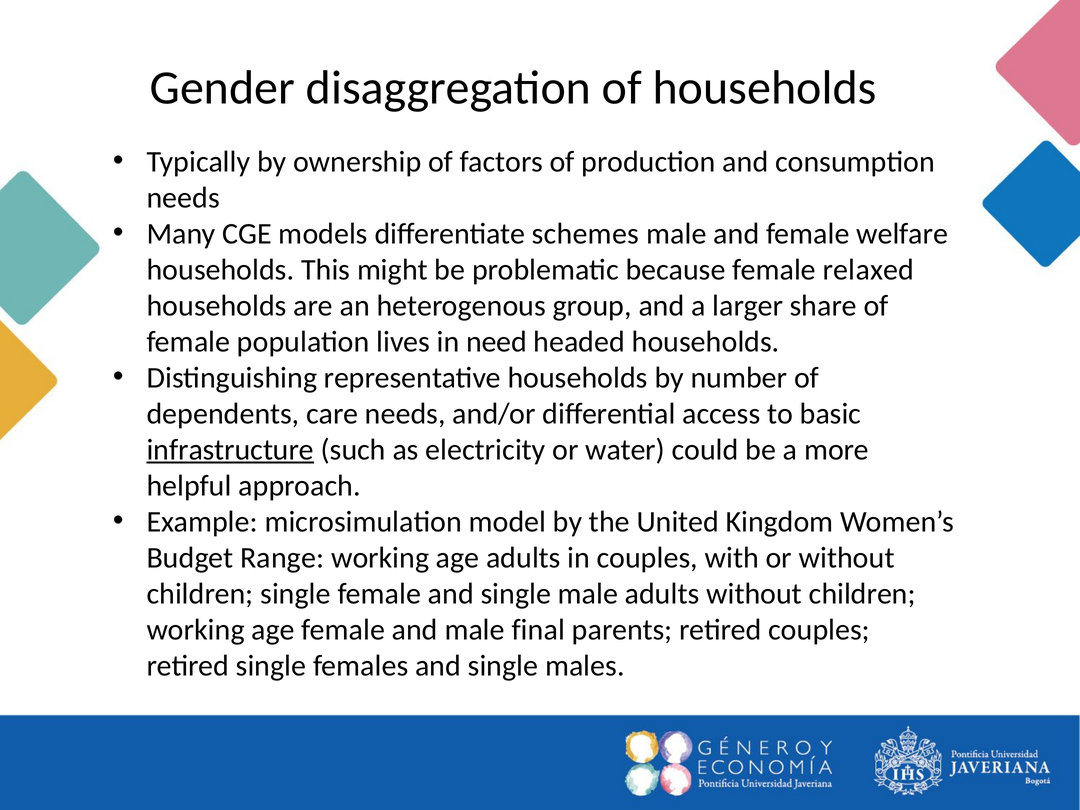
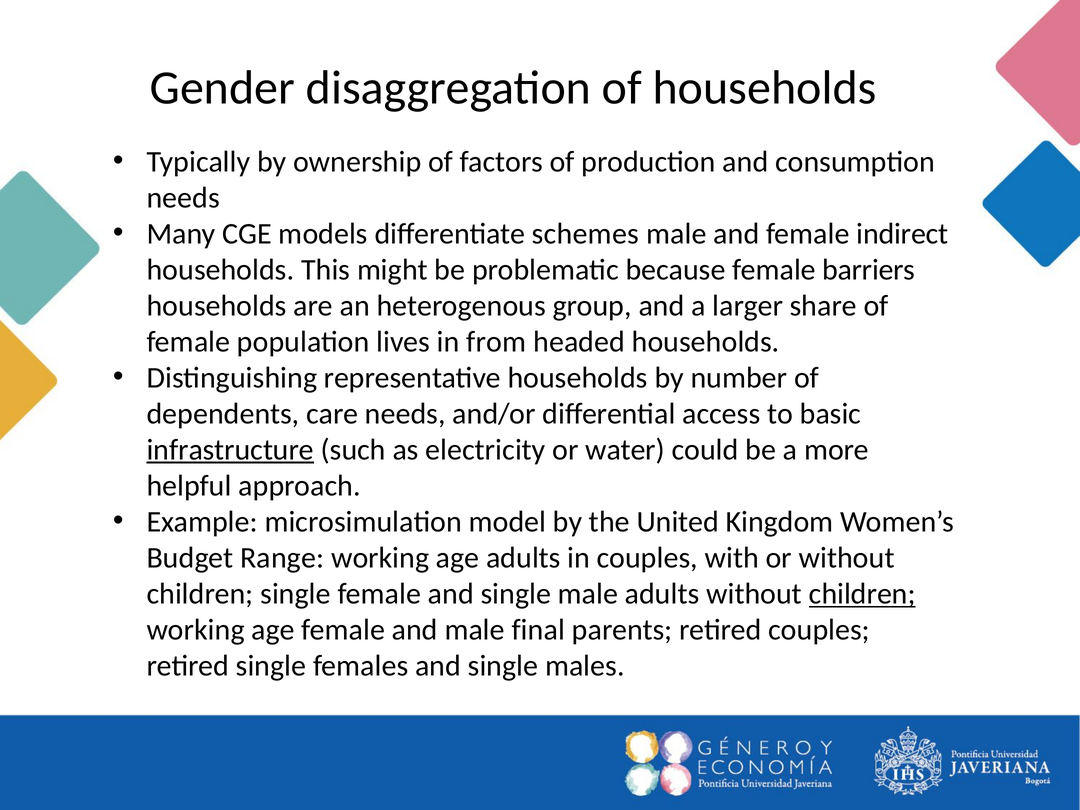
welfare: welfare -> indirect
relaxed: relaxed -> barriers
need: need -> from
children at (862, 594) underline: none -> present
